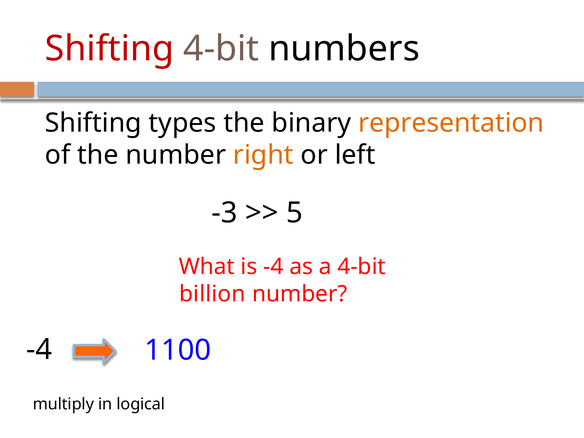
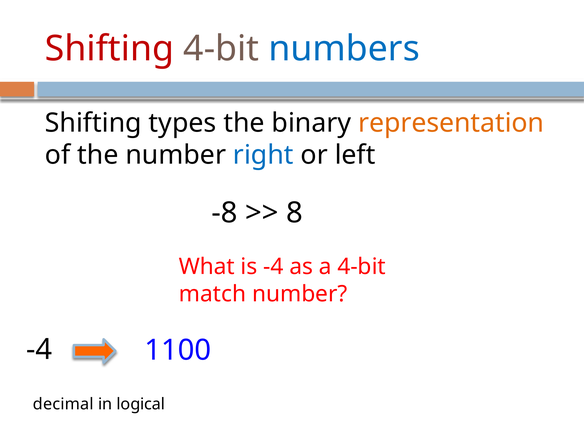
numbers colour: black -> blue
right colour: orange -> blue
-3: -3 -> -8
5: 5 -> 8
billion: billion -> match
multiply: multiply -> decimal
